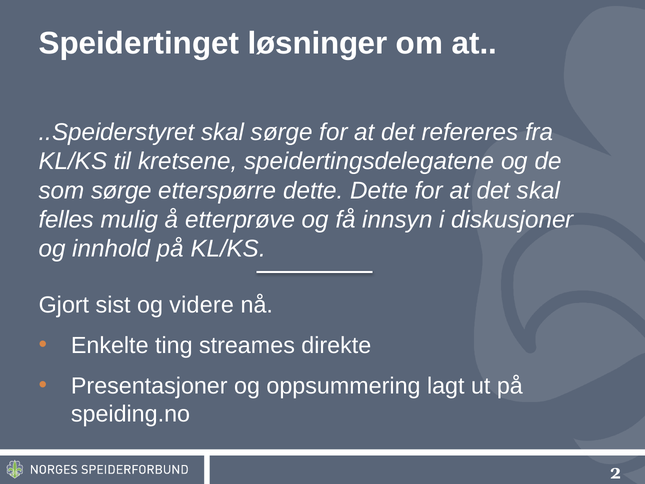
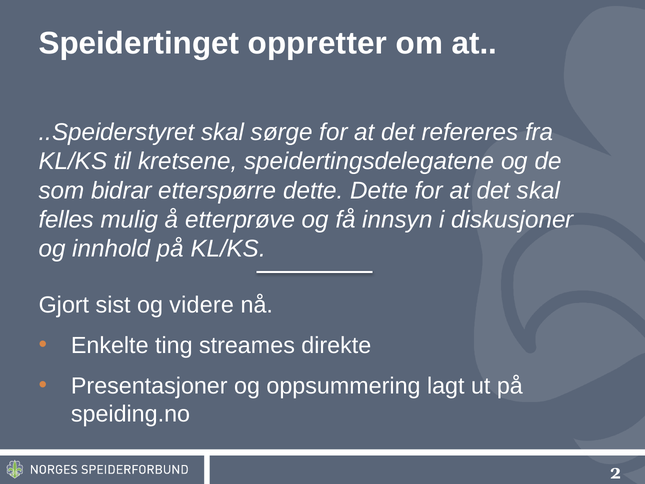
løsninger: løsninger -> oppretter
som sørge: sørge -> bidrar
